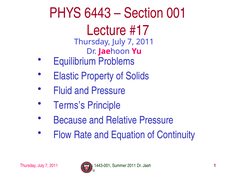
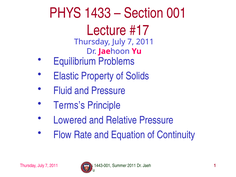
6443: 6443 -> 1433
Because: Because -> Lowered
